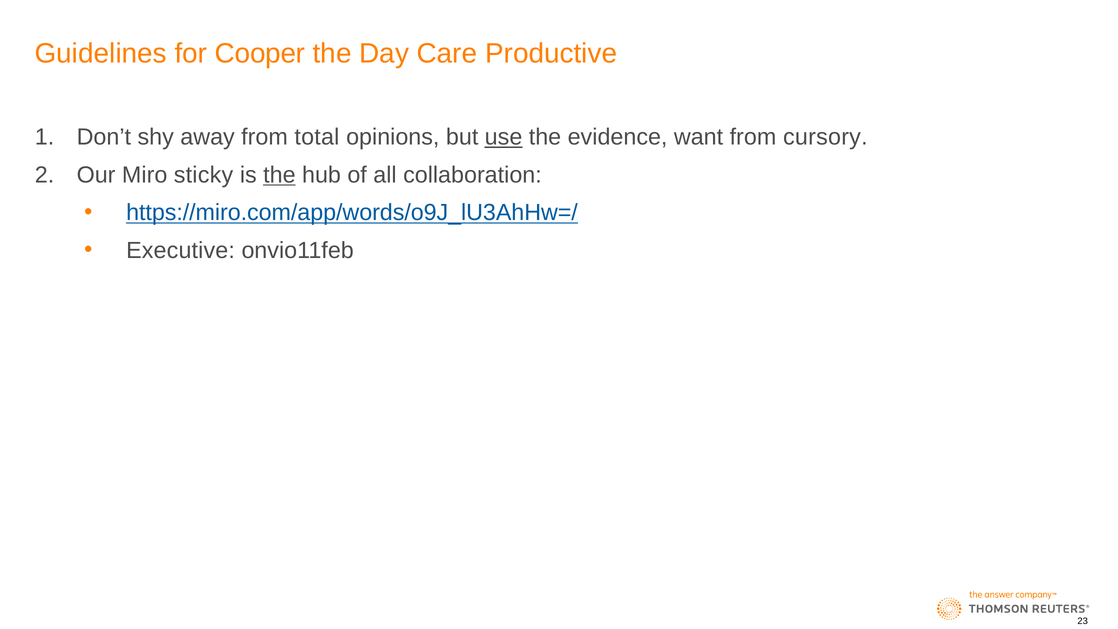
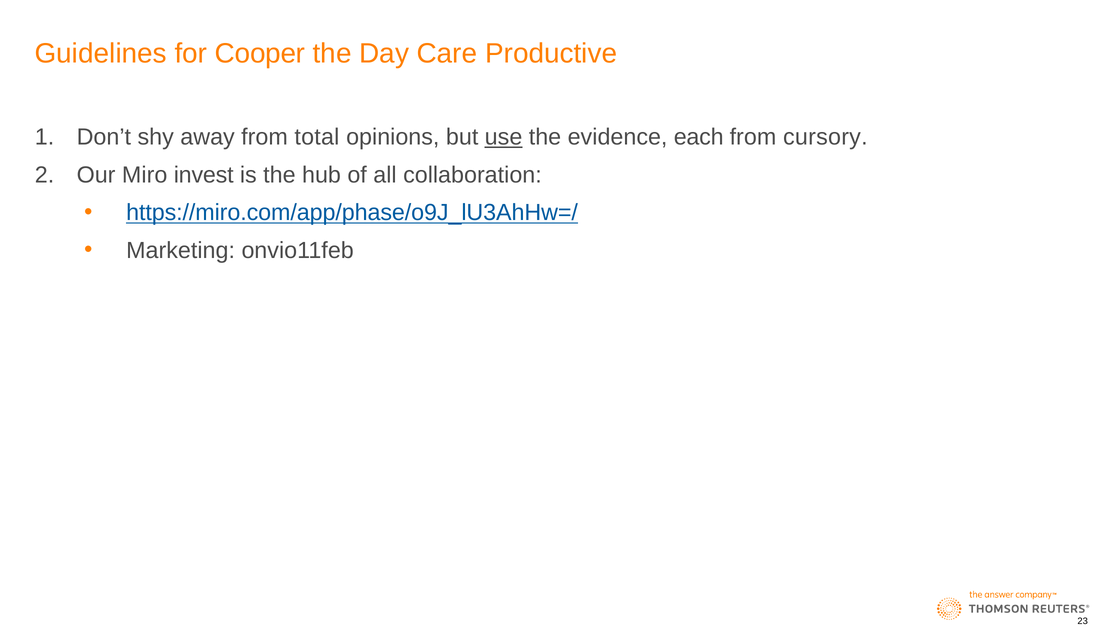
want: want -> each
sticky: sticky -> invest
the at (279, 175) underline: present -> none
https://miro.com/app/words/o9J_lU3AhHw=/: https://miro.com/app/words/o9J_lU3AhHw=/ -> https://miro.com/app/phase/o9J_lU3AhHw=/
Executive: Executive -> Marketing
